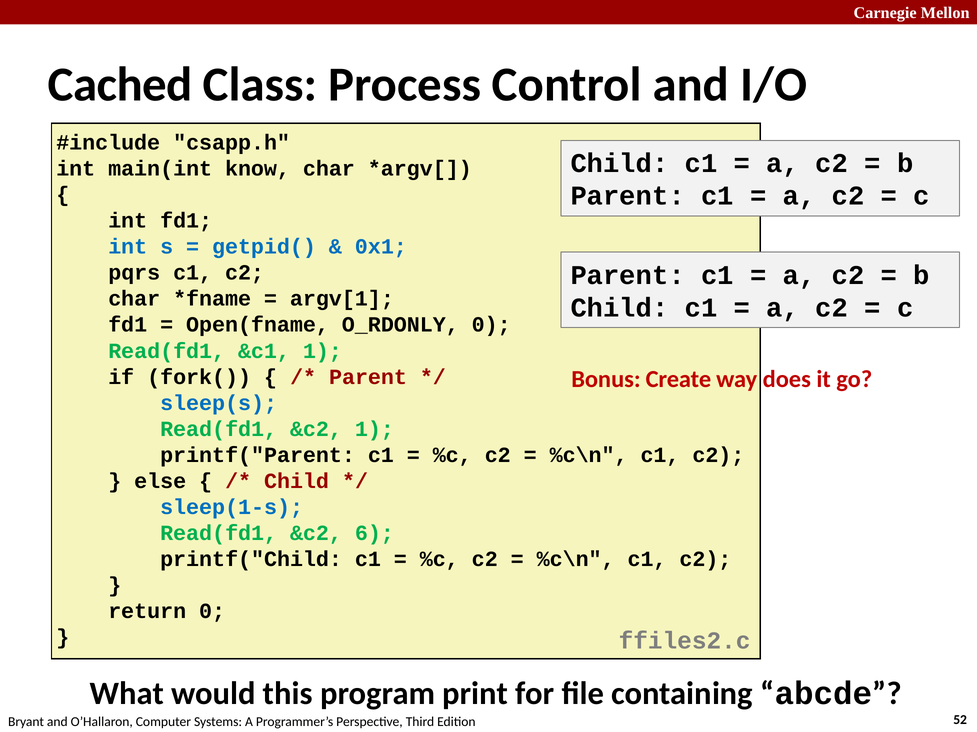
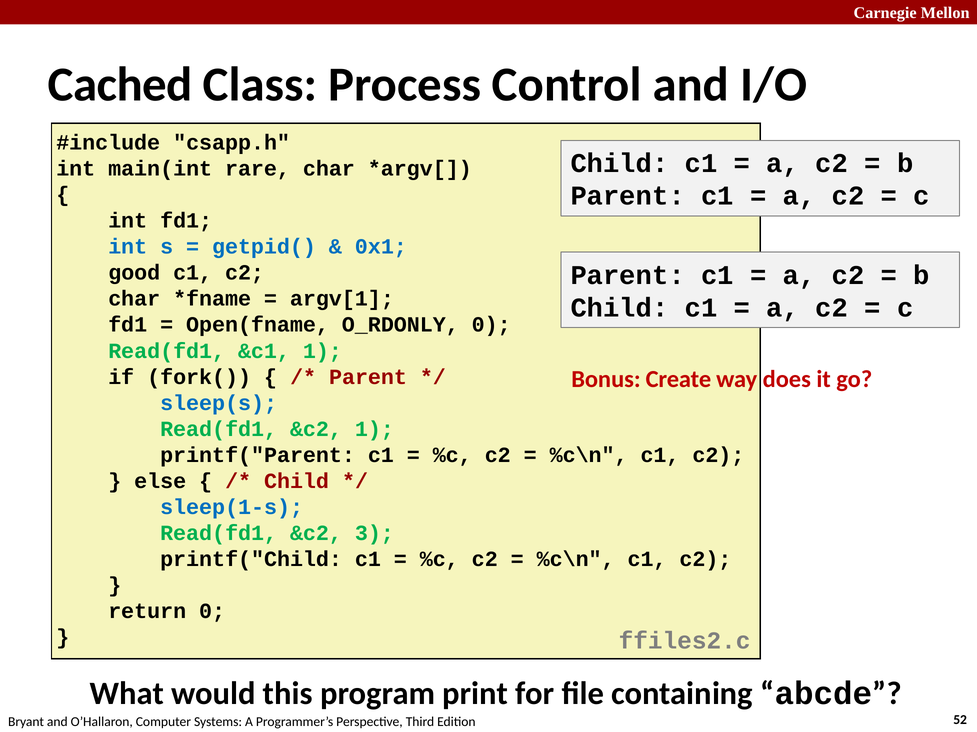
know: know -> rare
pqrs: pqrs -> good
6: 6 -> 3
